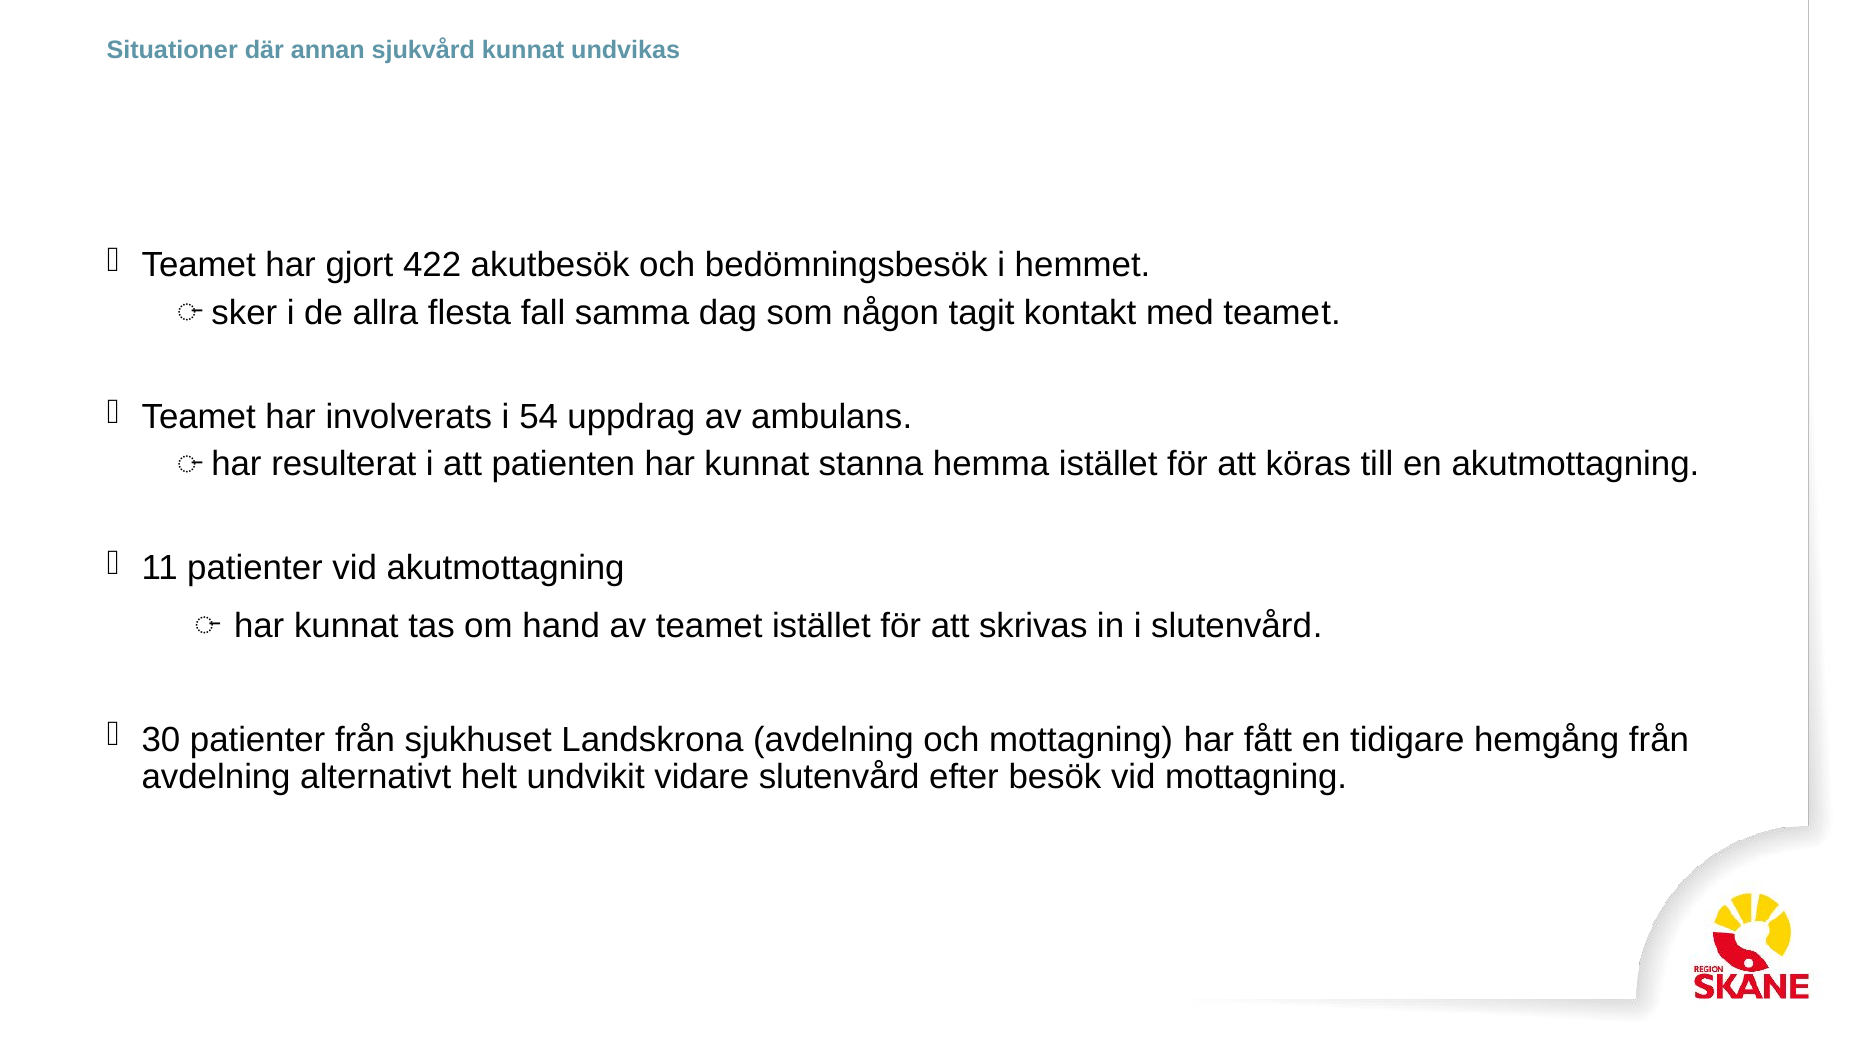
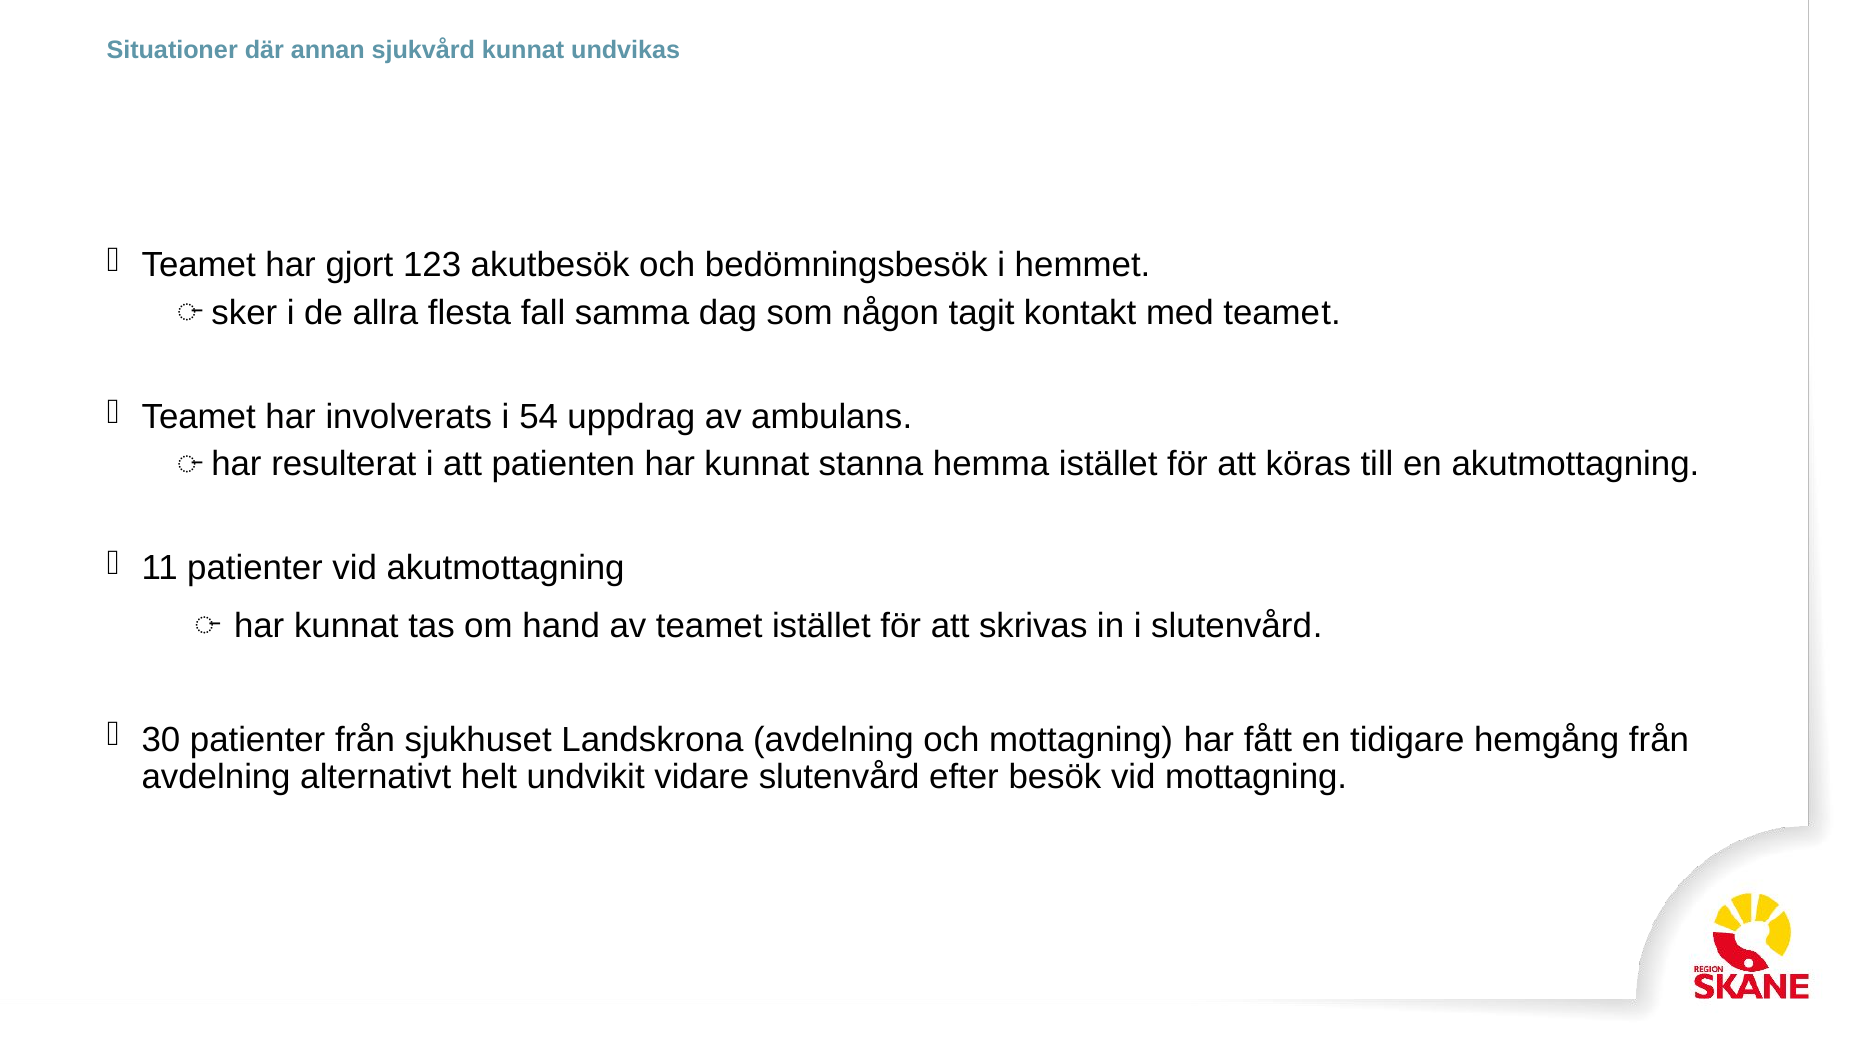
422: 422 -> 123
